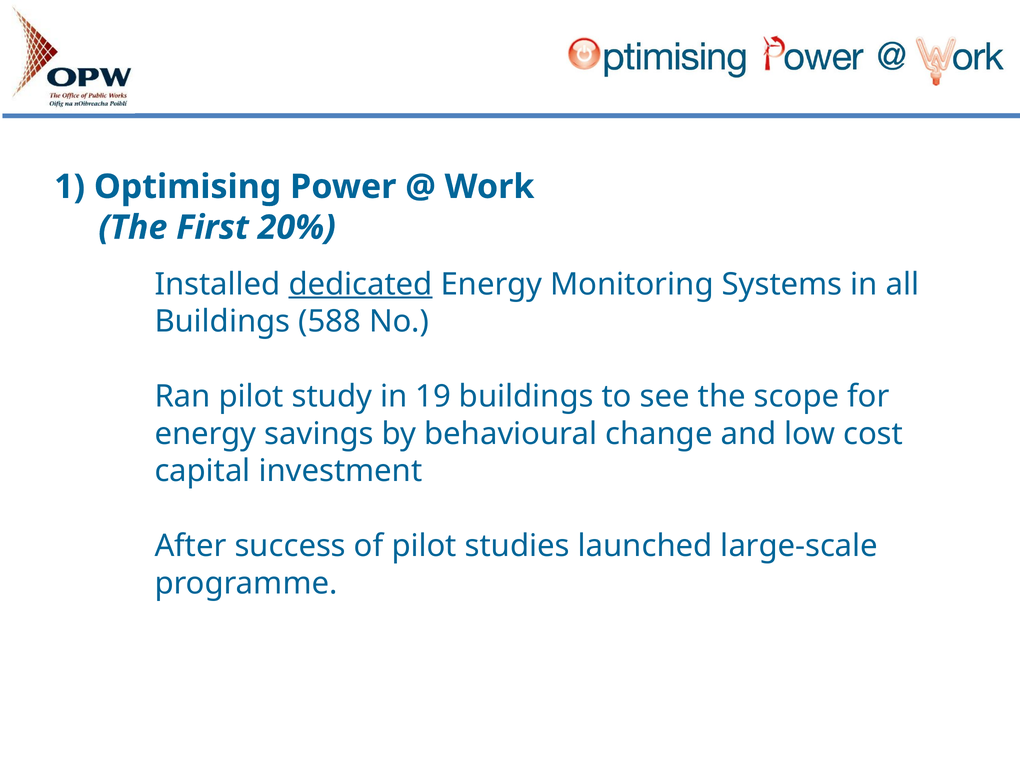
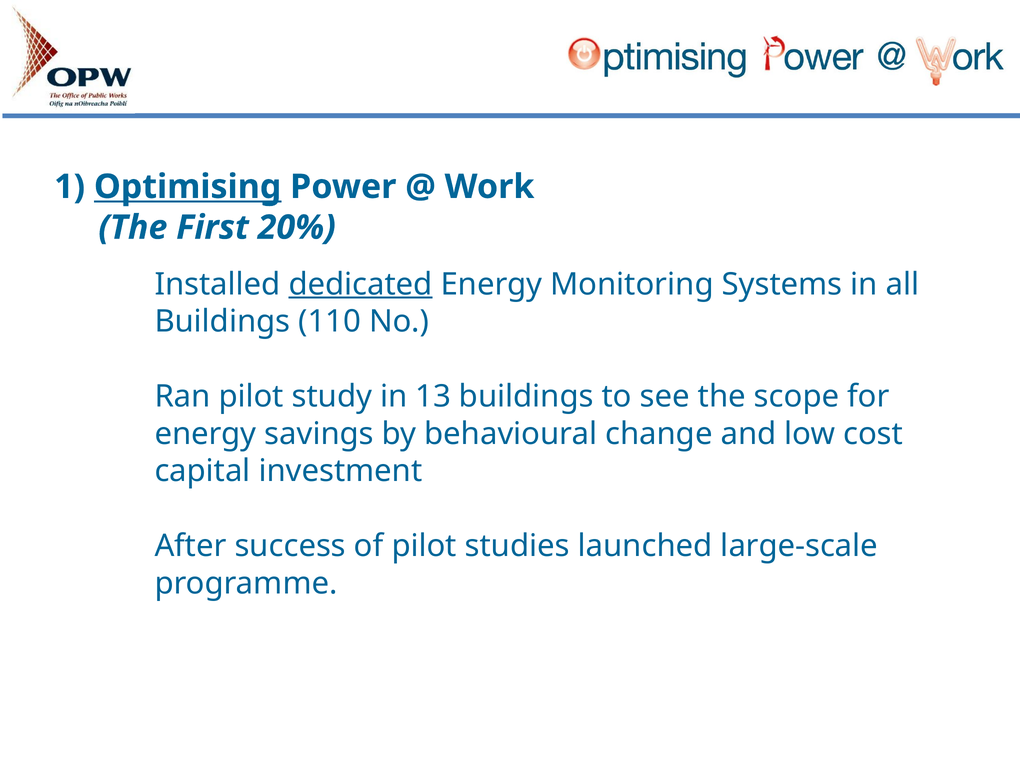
Optimising underline: none -> present
588: 588 -> 110
19: 19 -> 13
